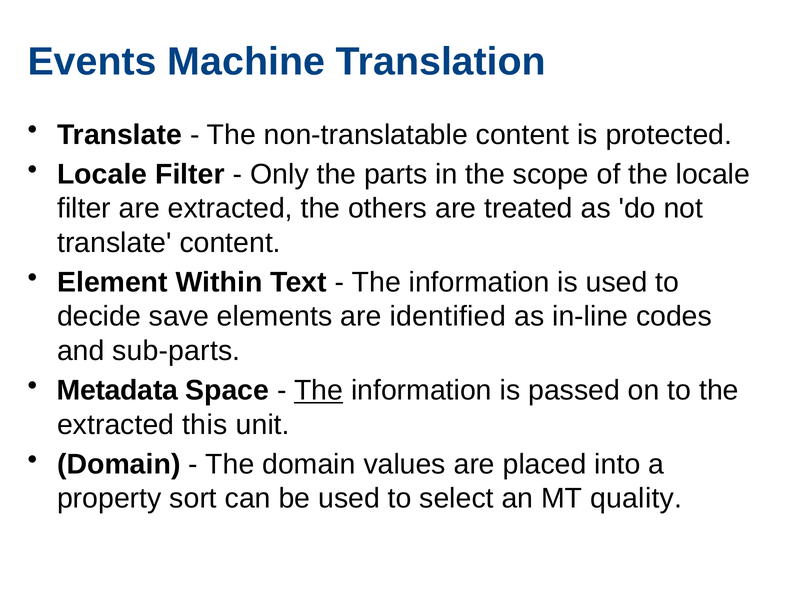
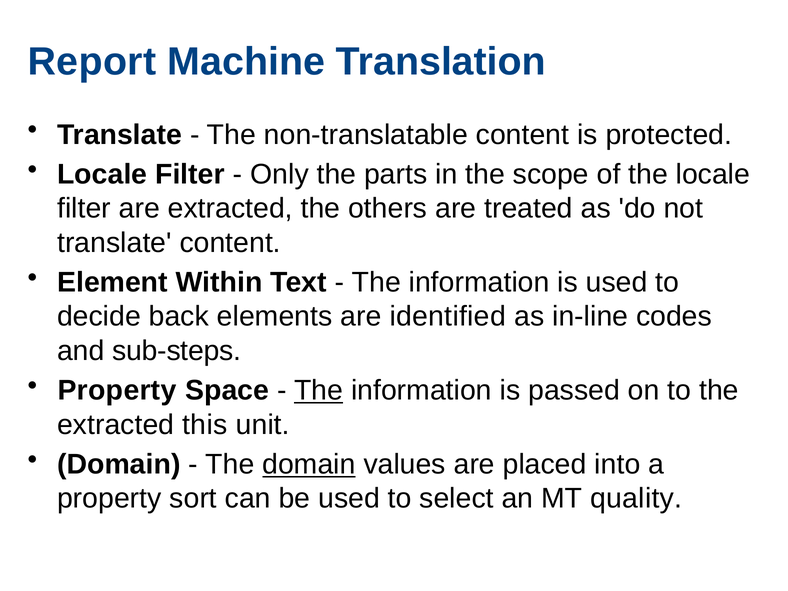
Events: Events -> Report
save: save -> back
sub-parts: sub-parts -> sub-steps
Metadata at (117, 391): Metadata -> Property
domain at (309, 464) underline: none -> present
